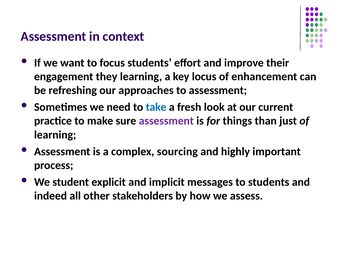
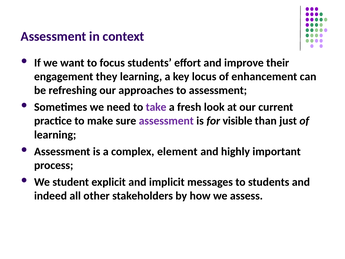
take colour: blue -> purple
things: things -> visible
sourcing: sourcing -> element
